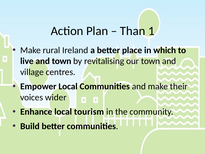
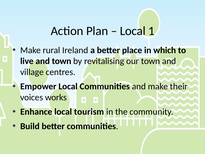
Than at (133, 31): Than -> Local
wider: wider -> works
